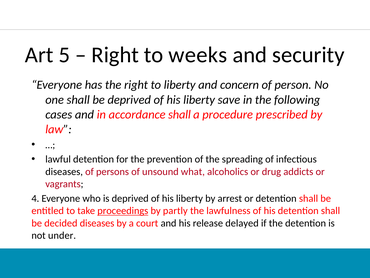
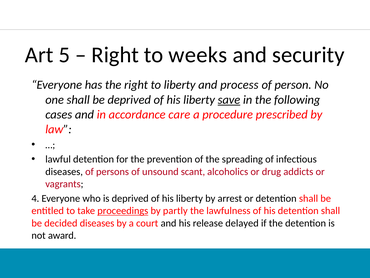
concern: concern -> process
save underline: none -> present
accordance shall: shall -> care
what: what -> scant
under: under -> award
